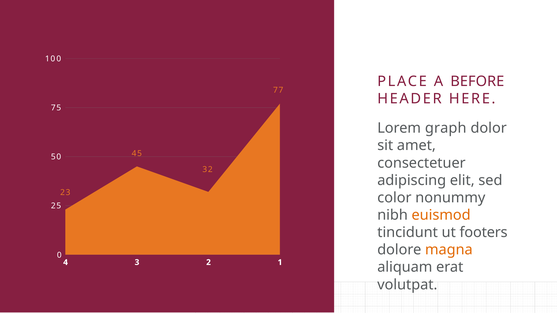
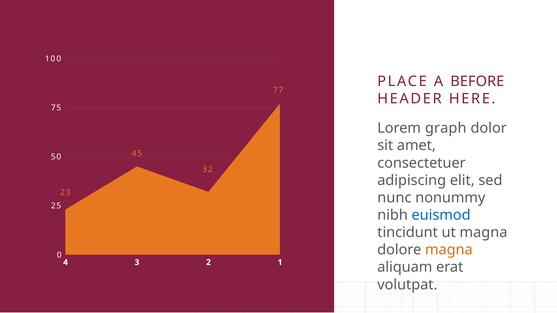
color: color -> nunc
euismod colour: orange -> blue
ut footers: footers -> magna
